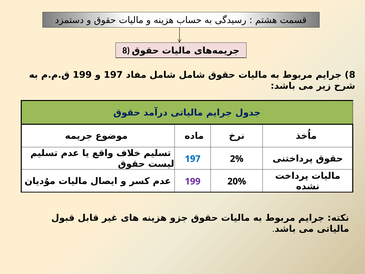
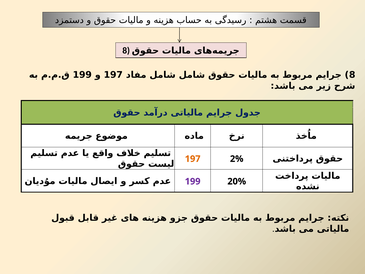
197 at (193, 159) colour: blue -> orange
